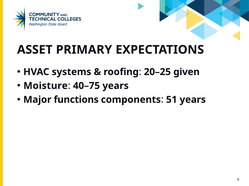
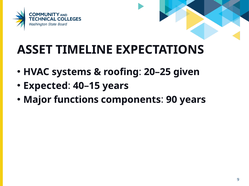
PRIMARY: PRIMARY -> TIMELINE
Moisture: Moisture -> Expected
40–75: 40–75 -> 40–15
51: 51 -> 90
